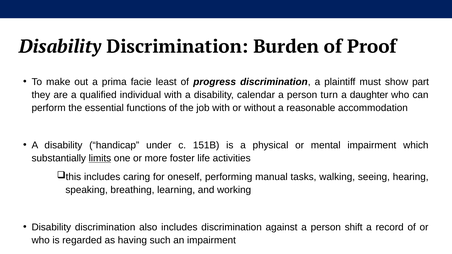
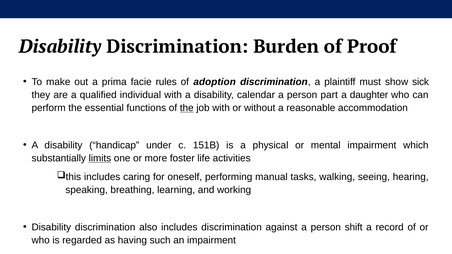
least: least -> rules
progress: progress -> adoption
part: part -> sick
turn: turn -> part
the at (187, 108) underline: none -> present
